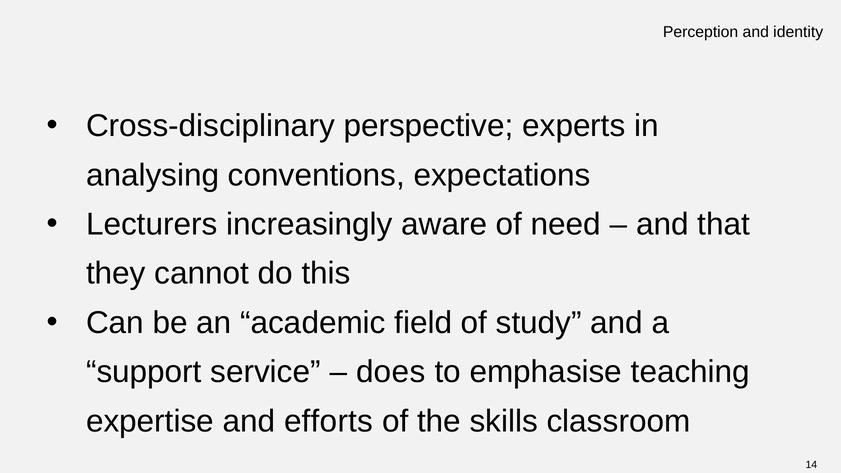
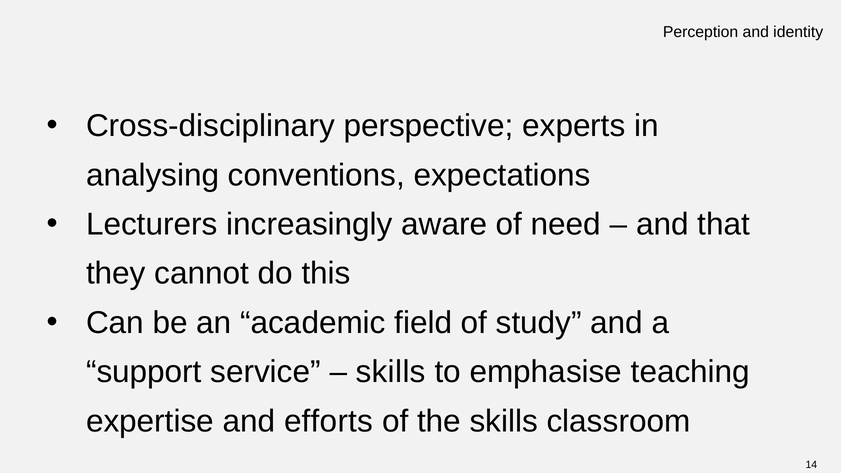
does at (391, 372): does -> skills
